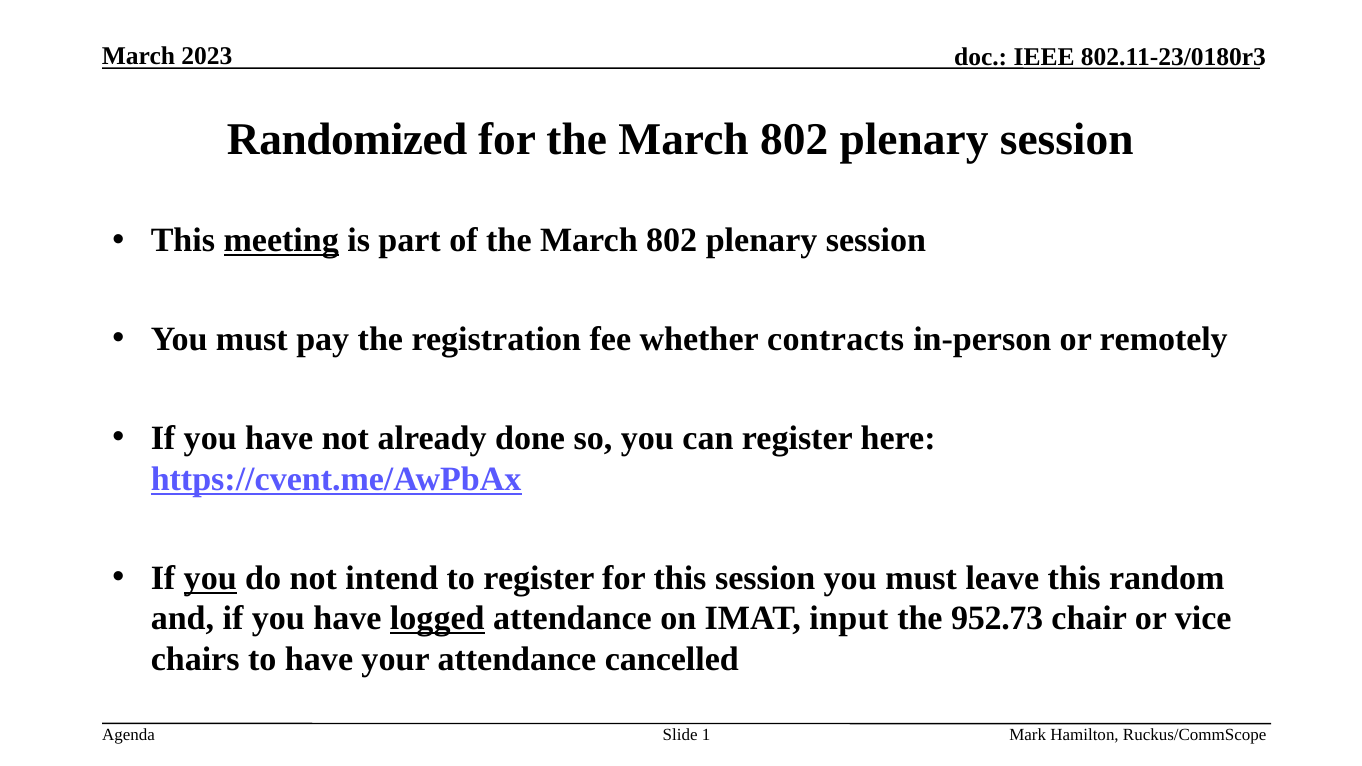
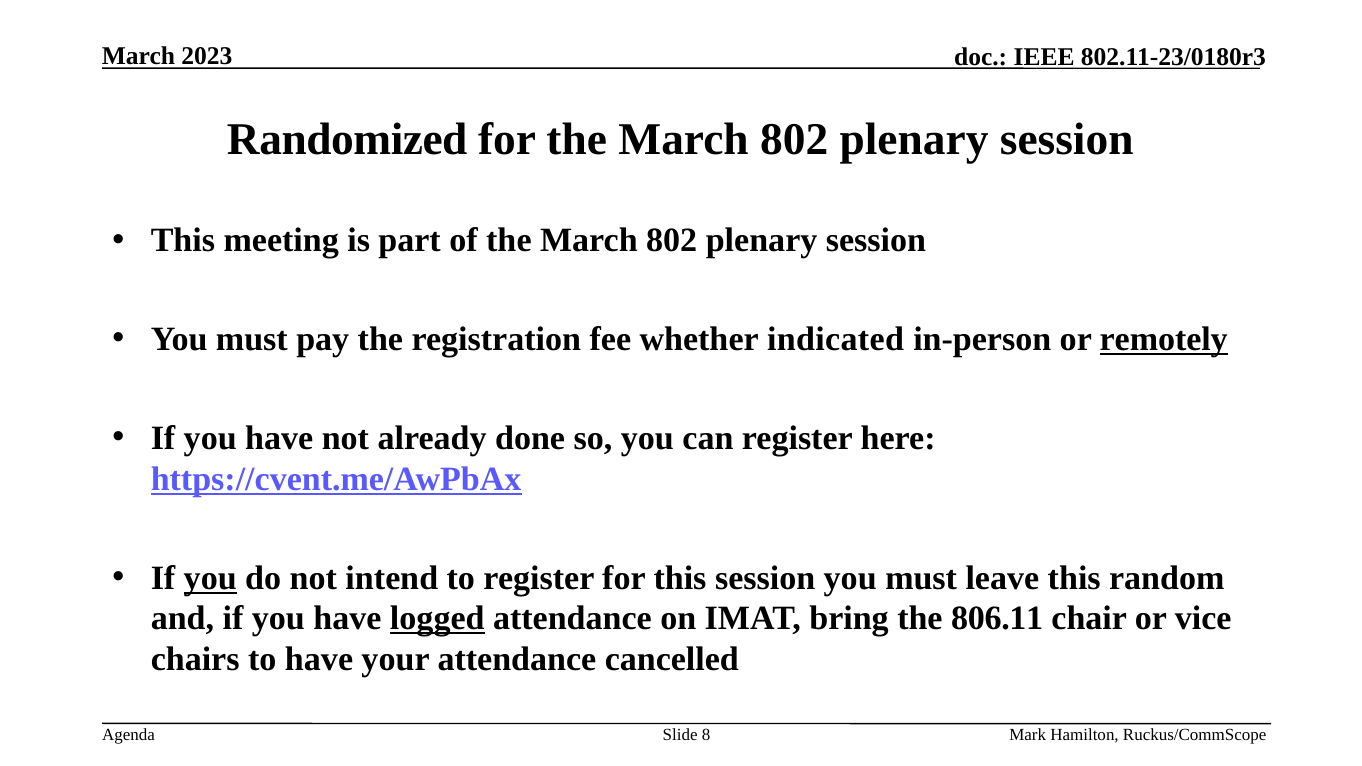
meeting underline: present -> none
contracts: contracts -> indicated
remotely underline: none -> present
input: input -> bring
952.73: 952.73 -> 806.11
1: 1 -> 8
